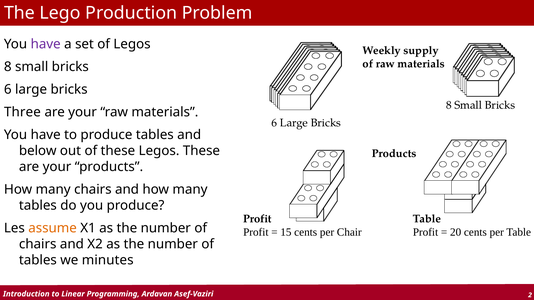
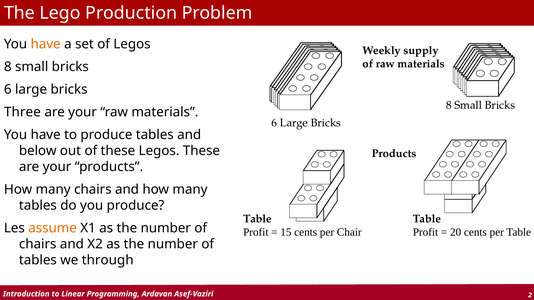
have at (46, 44) colour: purple -> orange
Profit at (257, 219): Profit -> Table
minutes: minutes -> through
